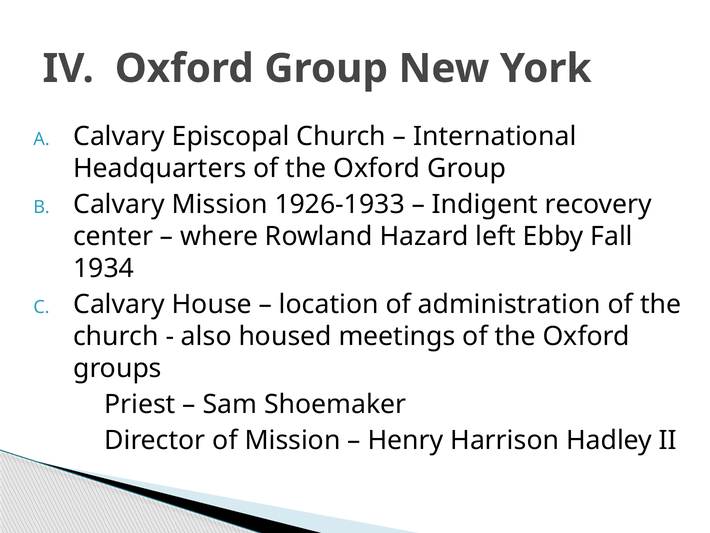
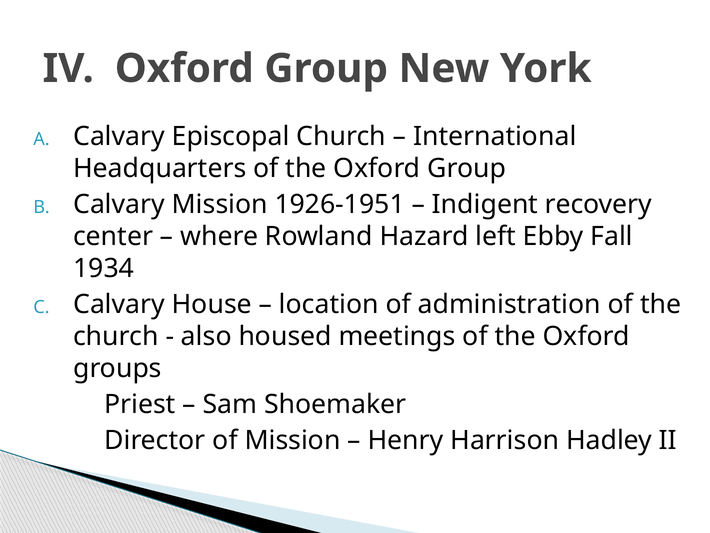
1926-1933: 1926-1933 -> 1926-1951
